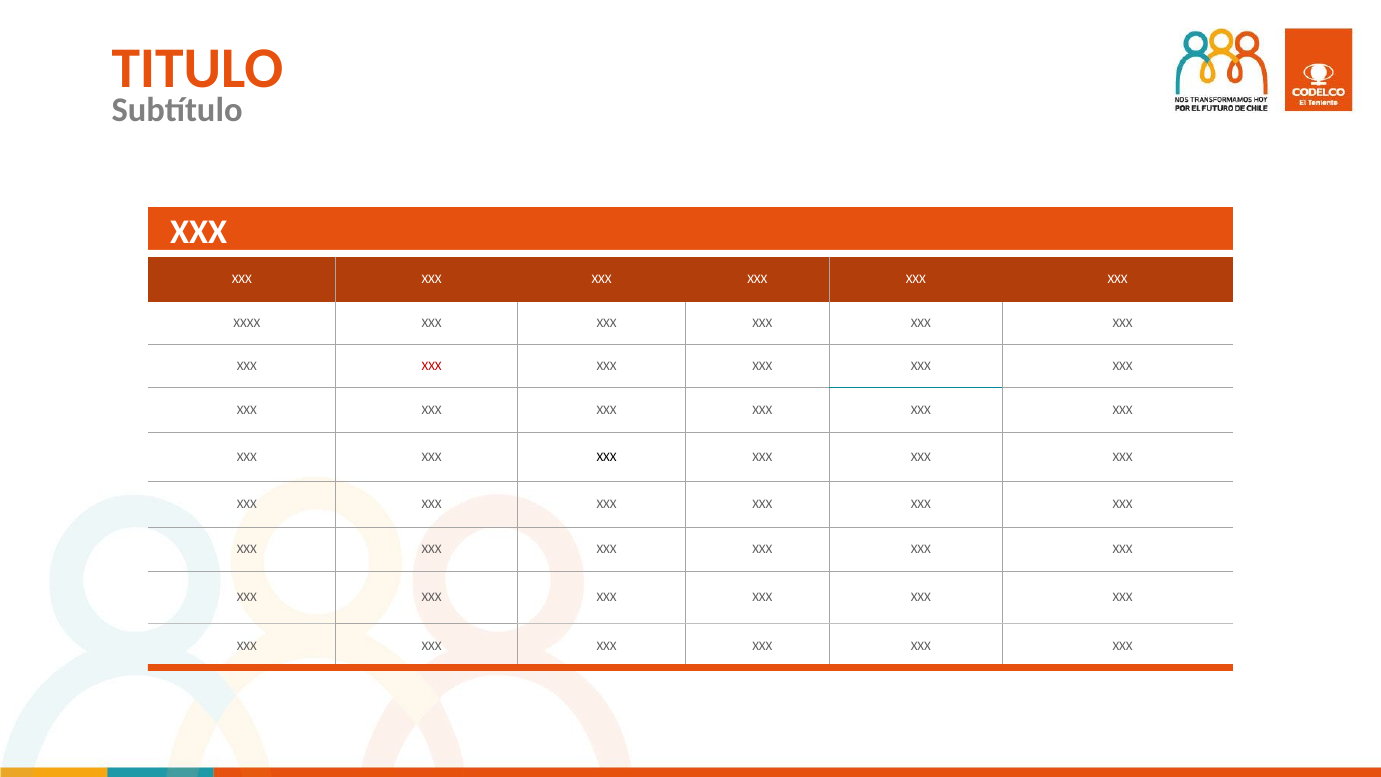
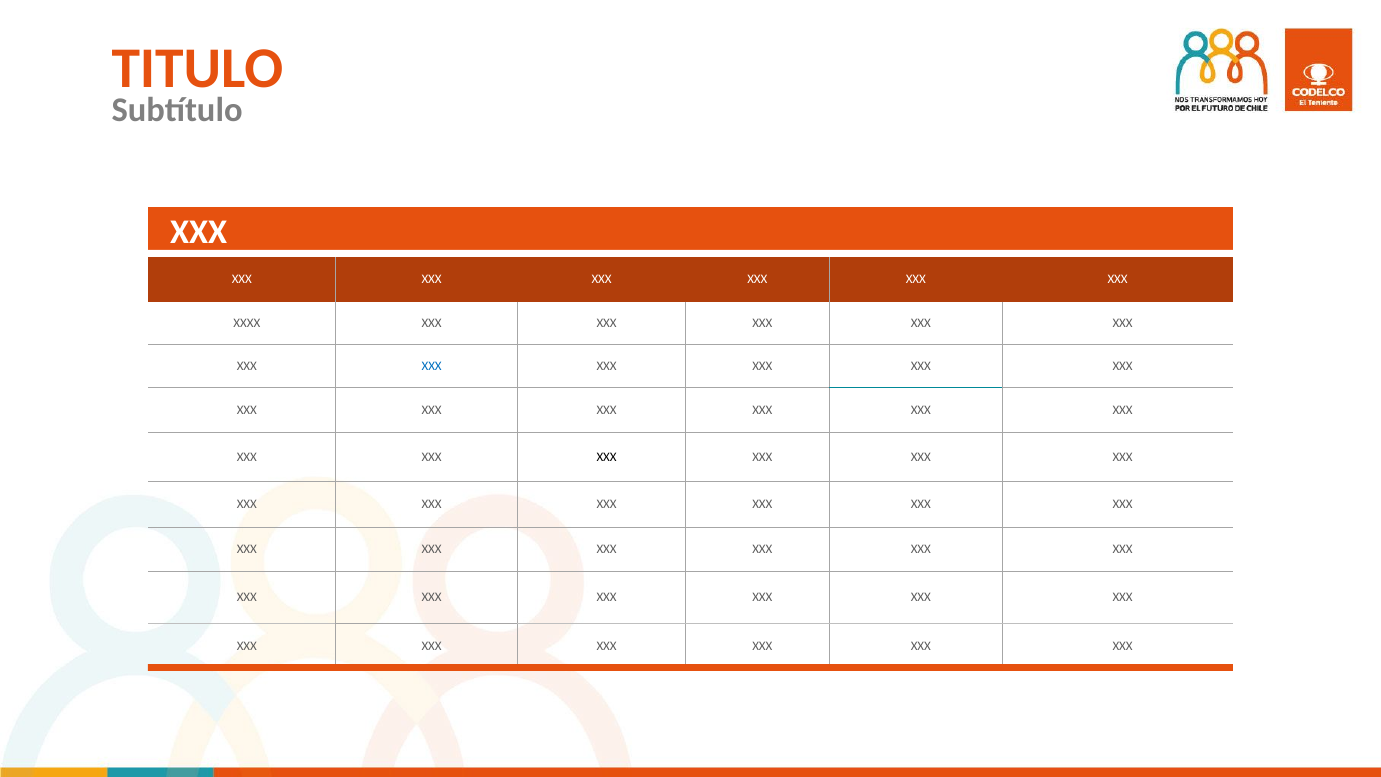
XXX at (432, 366) colour: red -> blue
